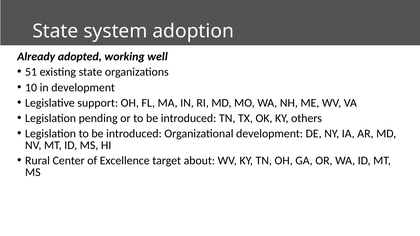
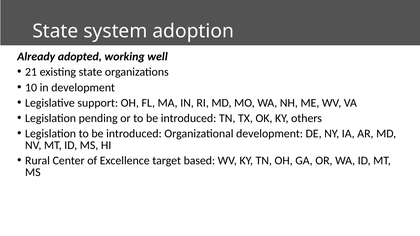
51: 51 -> 21
about: about -> based
